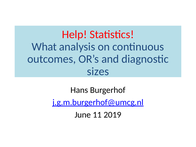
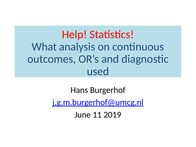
sizes: sizes -> used
